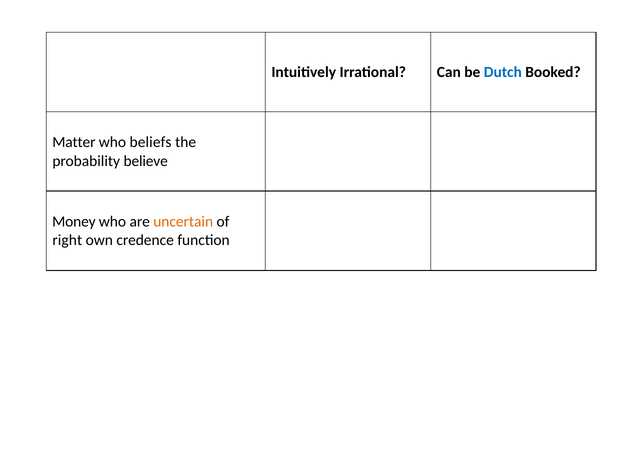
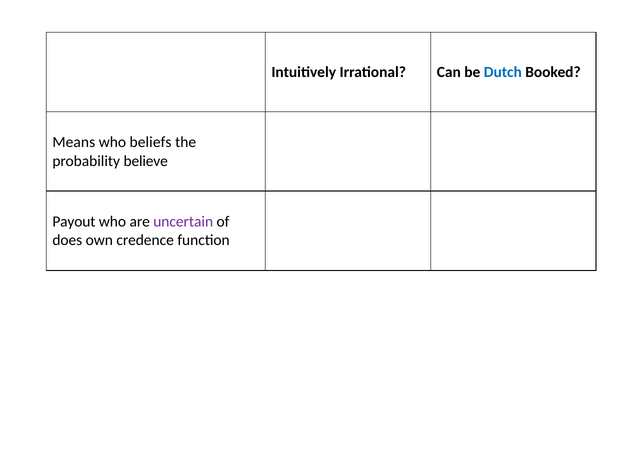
Matter: Matter -> Means
Money: Money -> Payout
uncertain colour: orange -> purple
right: right -> does
